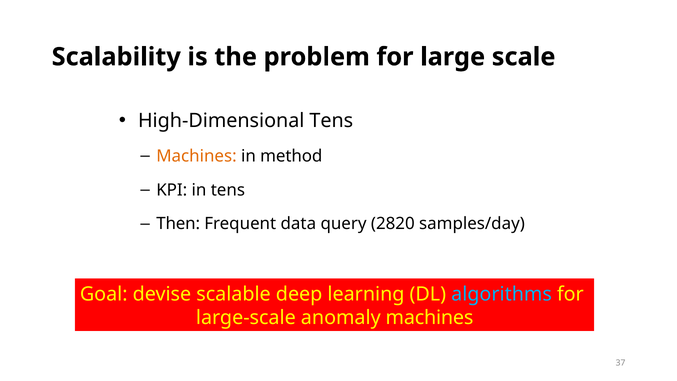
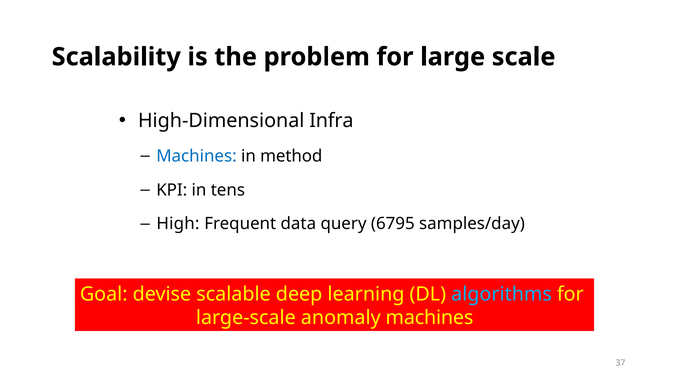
High-Dimensional Tens: Tens -> Infra
Machines at (196, 156) colour: orange -> blue
Then: Then -> High
2820: 2820 -> 6795
